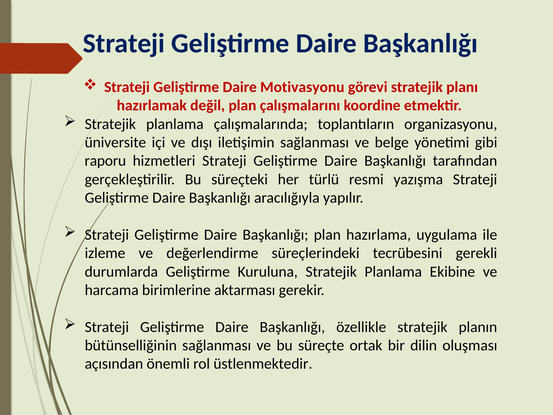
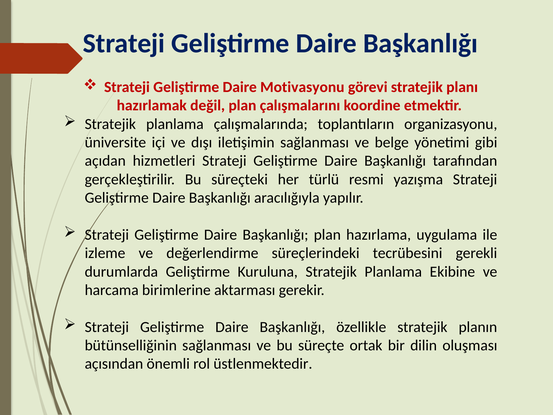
raporu: raporu -> açıdan
